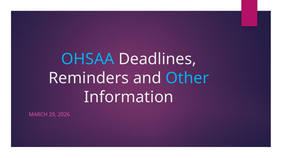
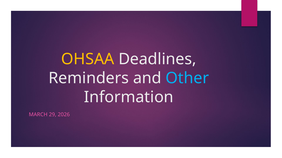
OHSAA colour: light blue -> yellow
